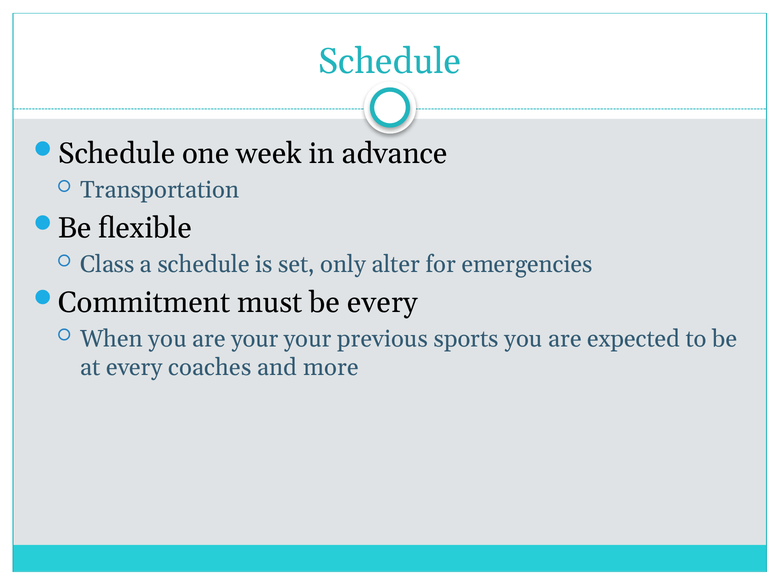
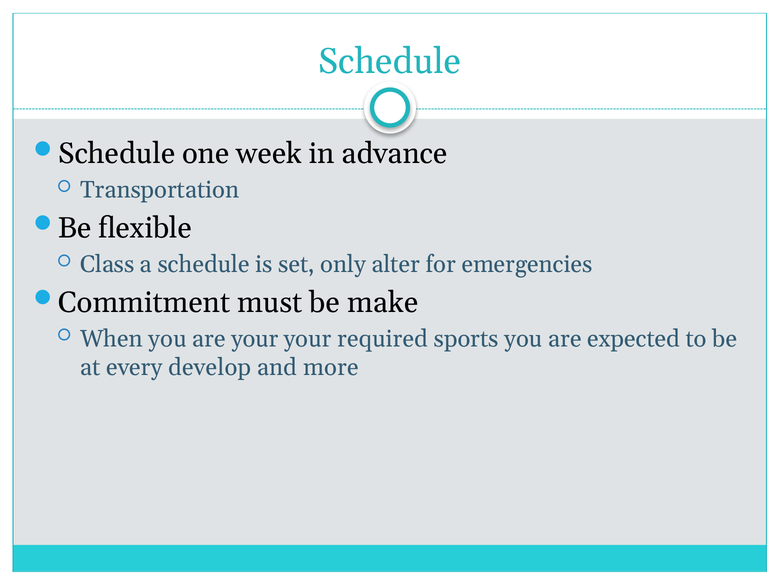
be every: every -> make
previous: previous -> required
coaches: coaches -> develop
